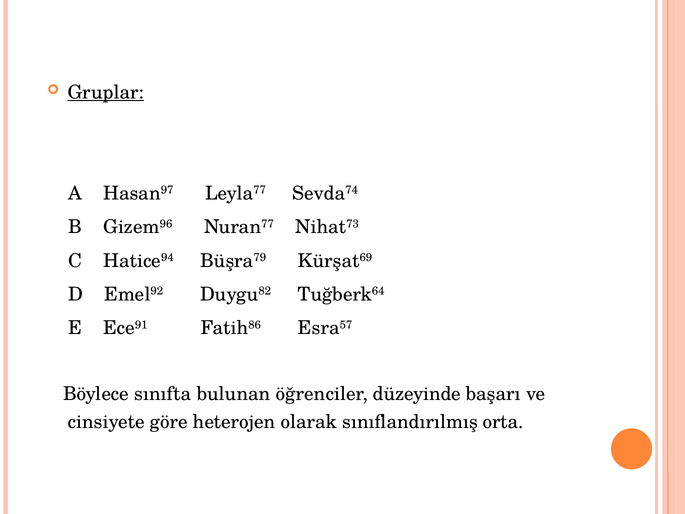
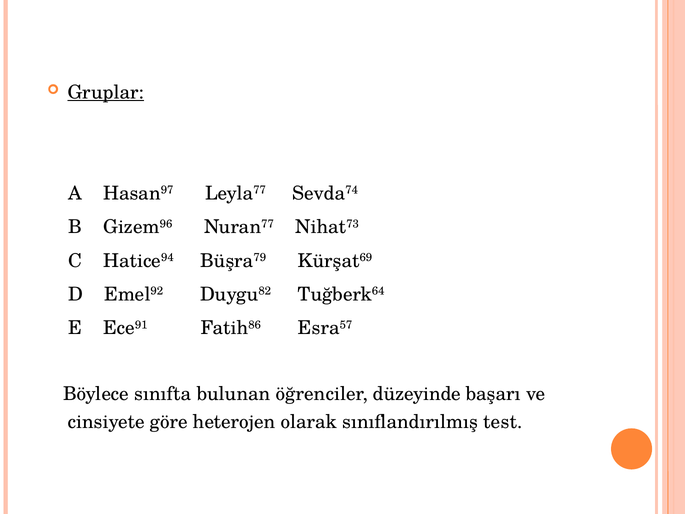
orta: orta -> test
